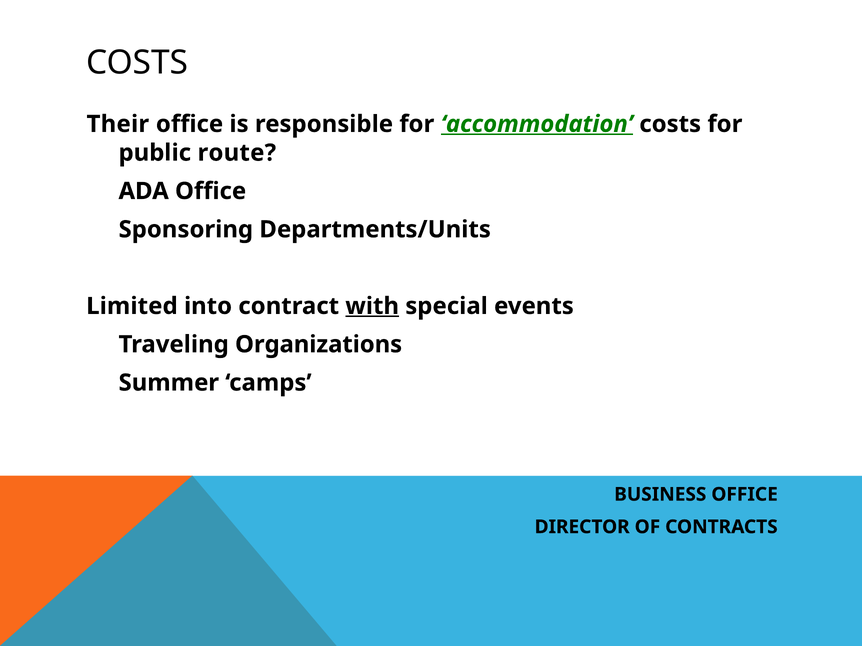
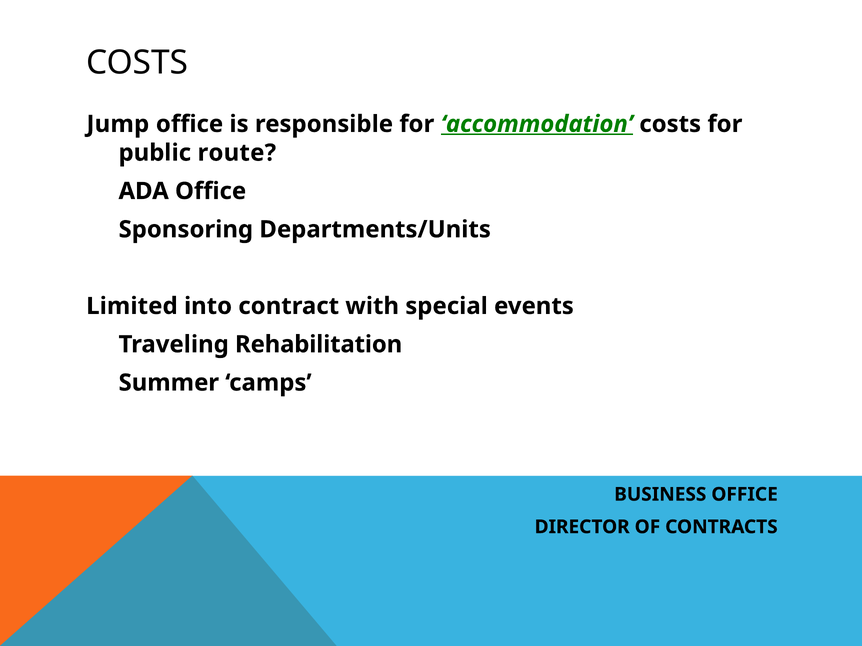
Their: Their -> Jump
with underline: present -> none
Organizations: Organizations -> Rehabilitation
